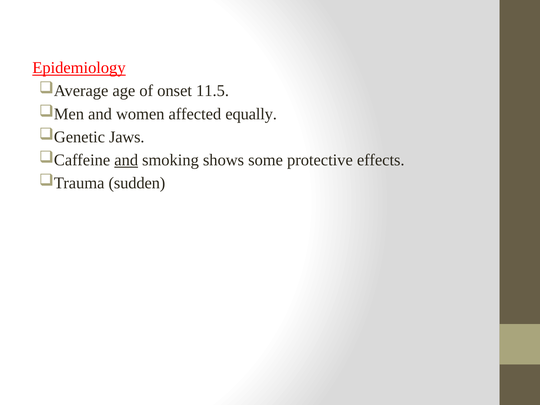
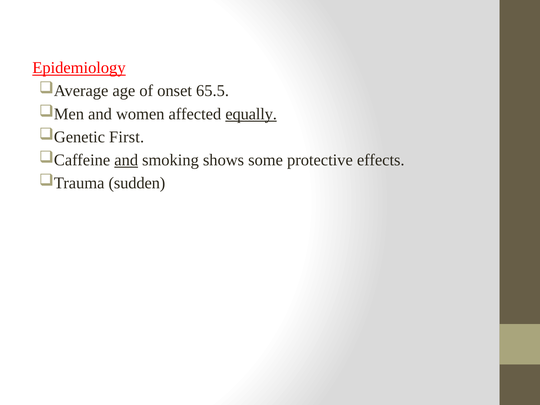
11.5: 11.5 -> 65.5
equally underline: none -> present
Jaws: Jaws -> First
